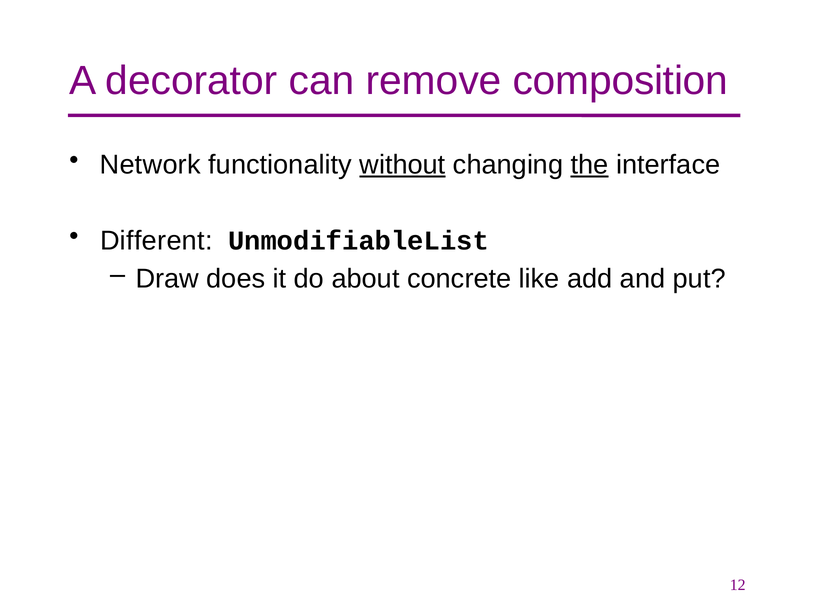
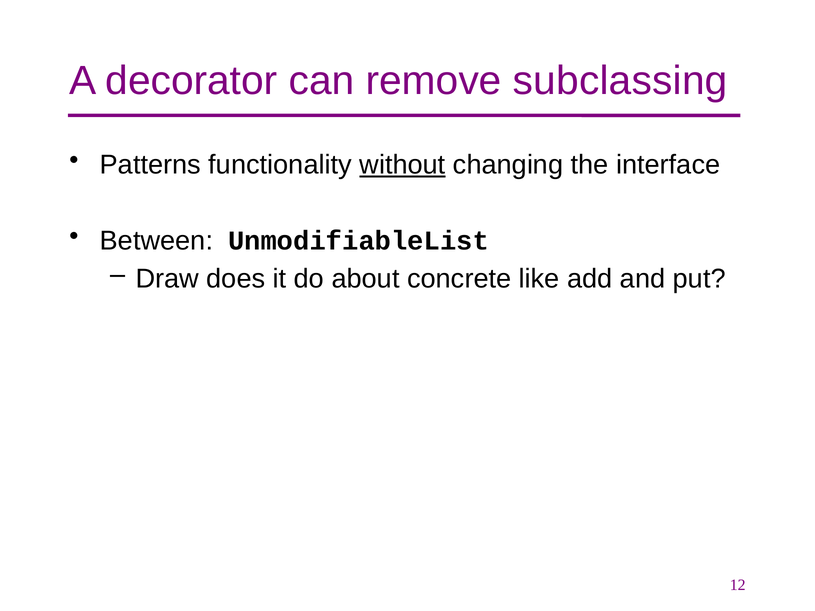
composition: composition -> subclassing
Network: Network -> Patterns
the underline: present -> none
Different: Different -> Between
